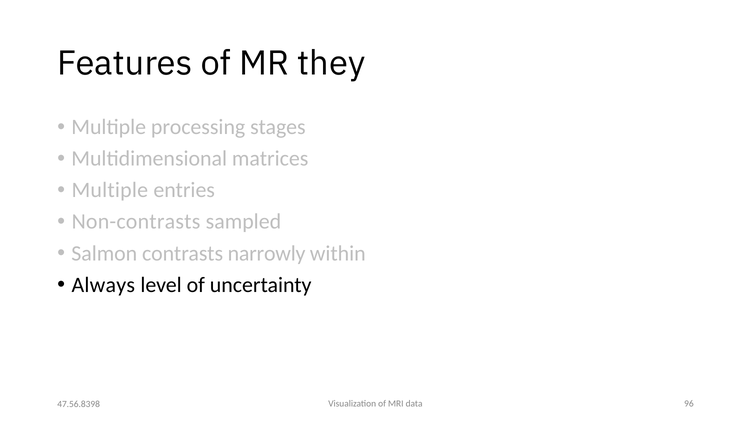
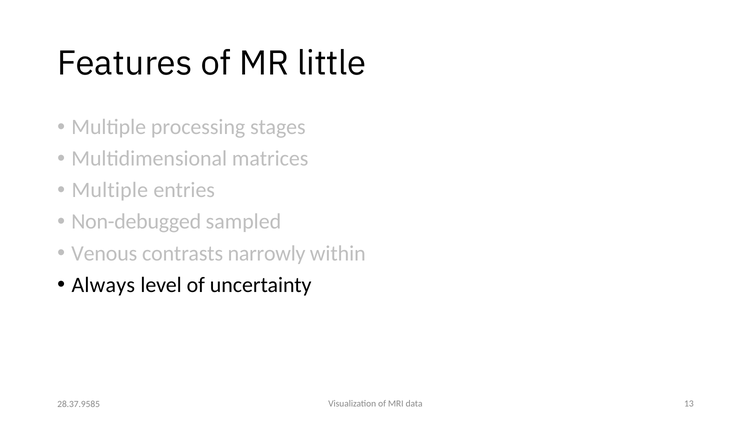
they: they -> little
Non-contrasts: Non-contrasts -> Non-debugged
Salmon: Salmon -> Venous
96: 96 -> 13
47.56.8398: 47.56.8398 -> 28.37.9585
